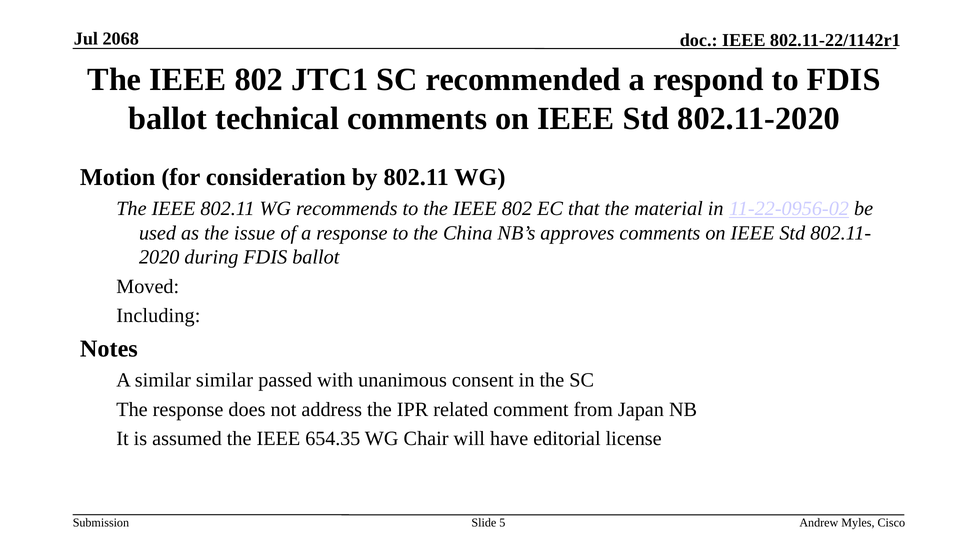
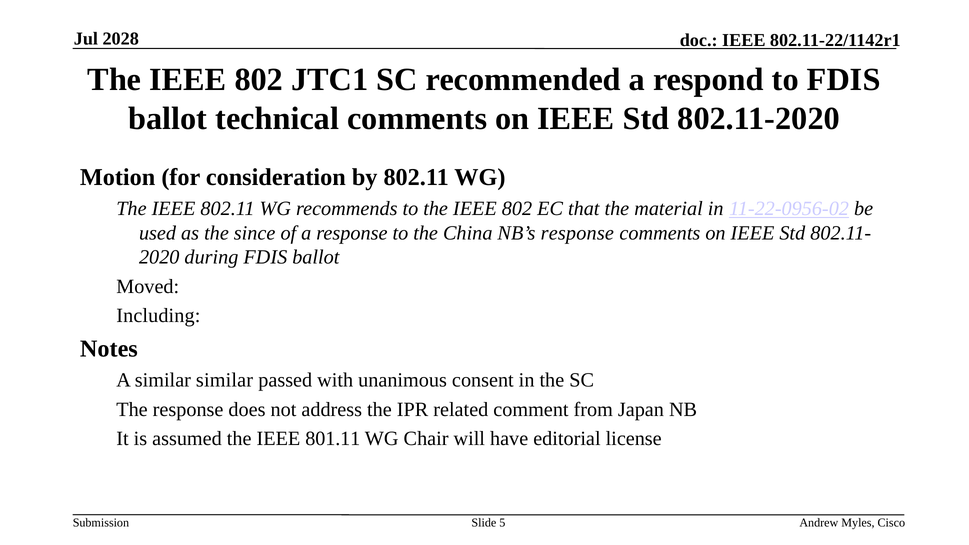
2068: 2068 -> 2028
issue: issue -> since
NB’s approves: approves -> response
654.35: 654.35 -> 801.11
